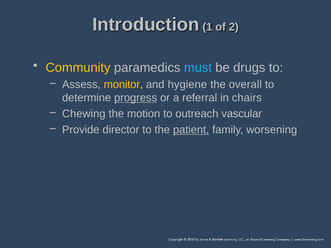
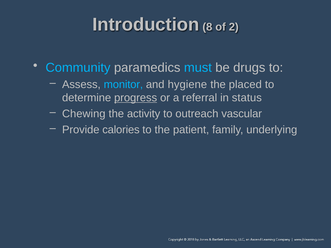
1: 1 -> 8
Community colour: yellow -> light blue
monitor colour: yellow -> light blue
overall: overall -> placed
chairs: chairs -> status
motion: motion -> activity
director: director -> calories
patient underline: present -> none
worsening: worsening -> underlying
